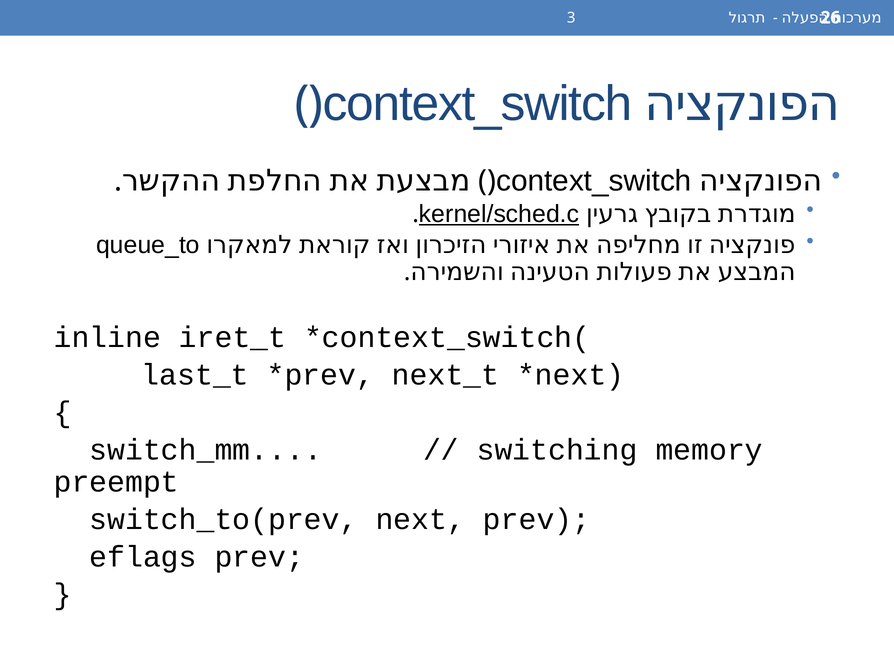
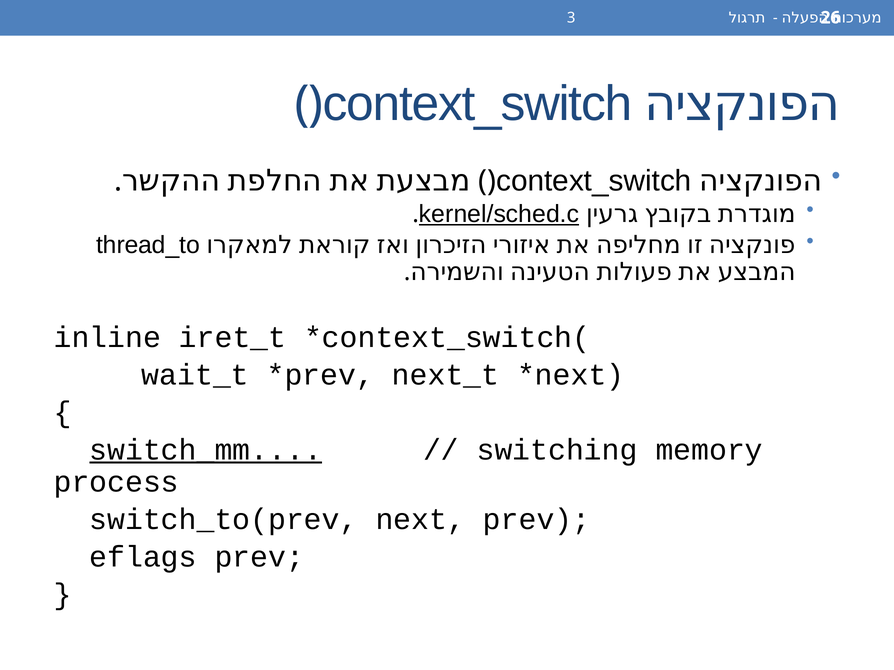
queue_to: queue_to -> thread_to
last_t: last_t -> wait_t
switch_mm underline: none -> present
preempt: preempt -> process
